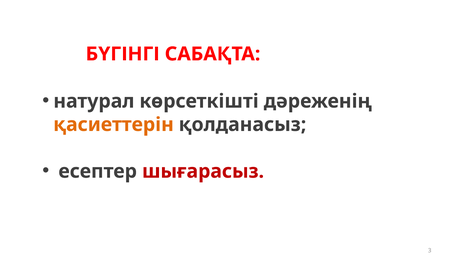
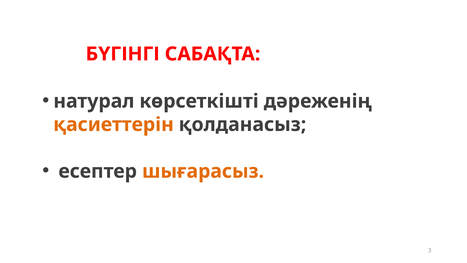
шығарасыз colour: red -> orange
